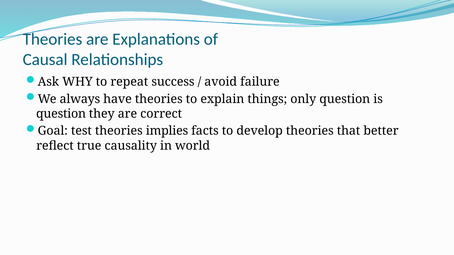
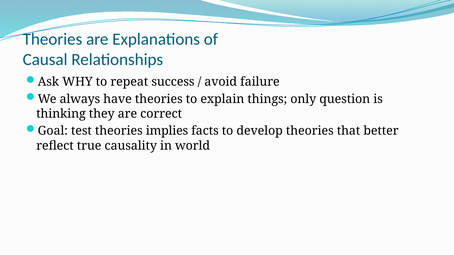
question at (61, 114): question -> thinking
